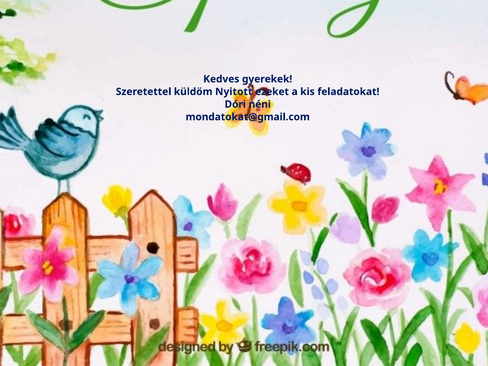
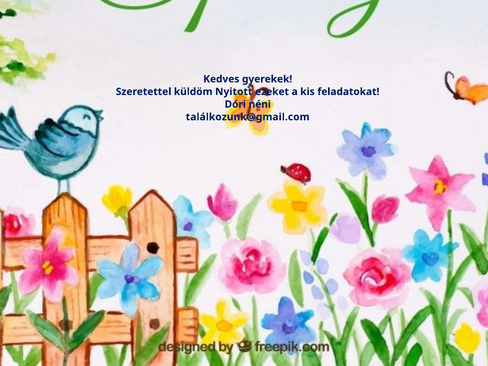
mondatokat@gmail.com: mondatokat@gmail.com -> találkozunk@gmail.com
